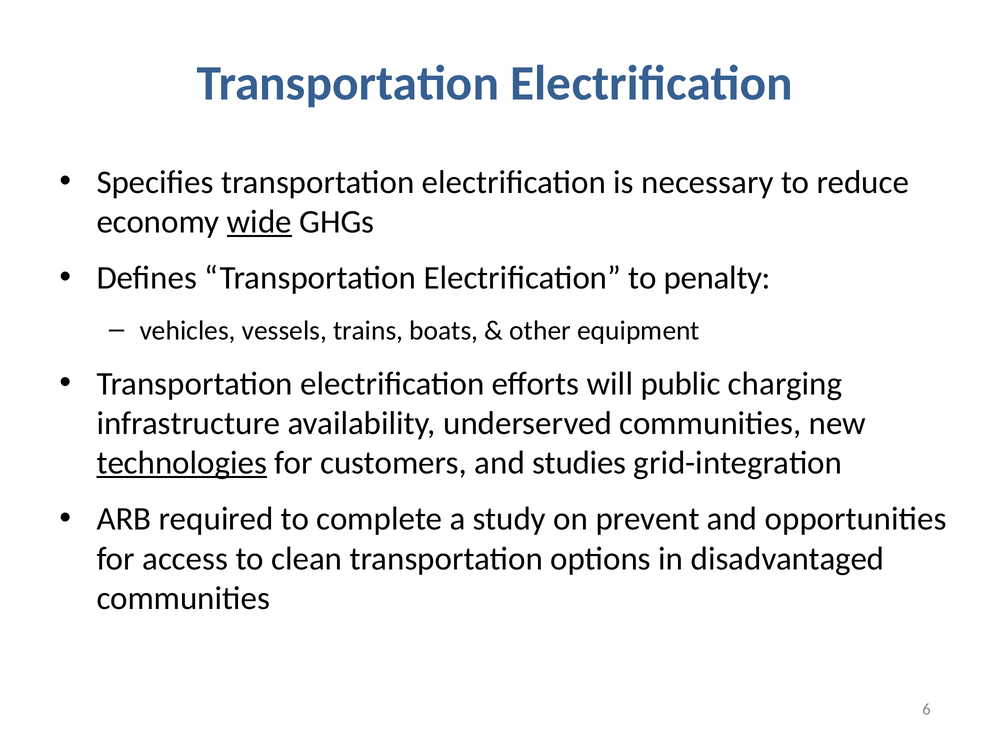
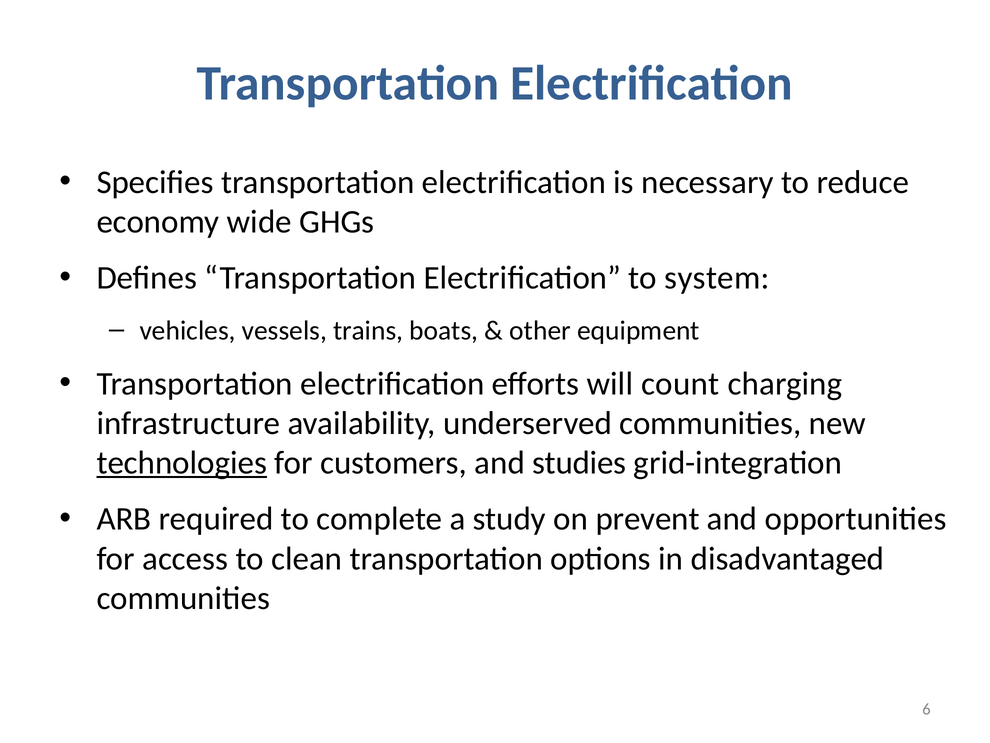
wide underline: present -> none
penalty: penalty -> system
public: public -> count
